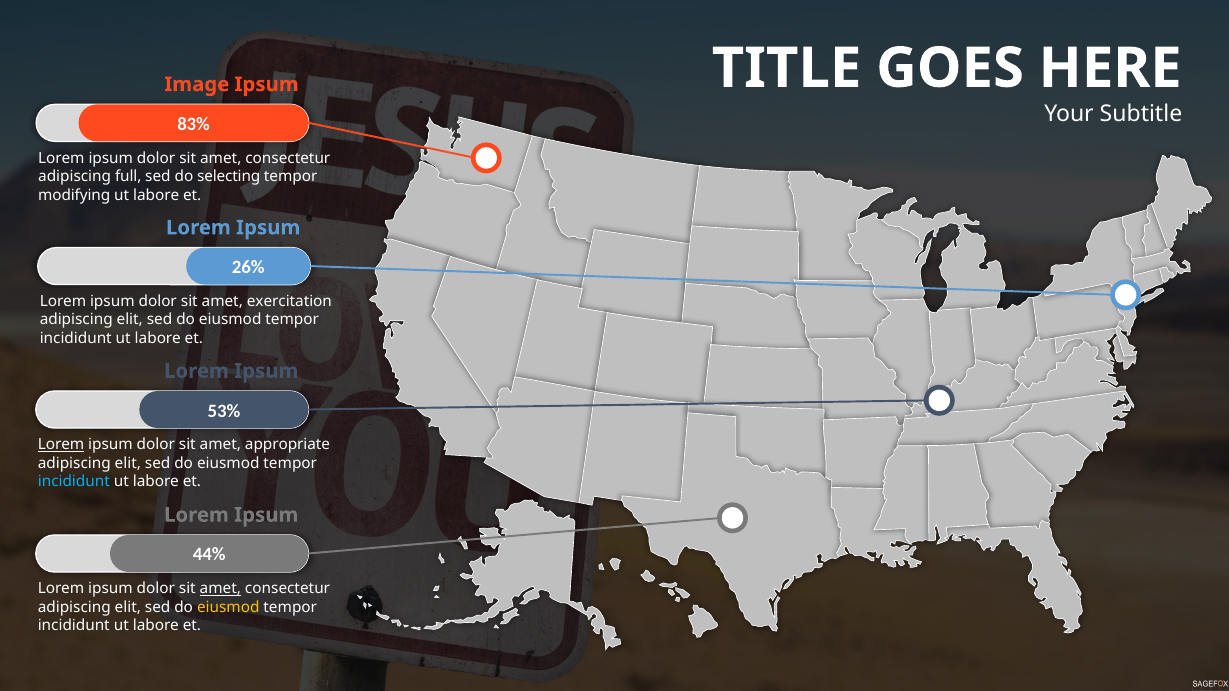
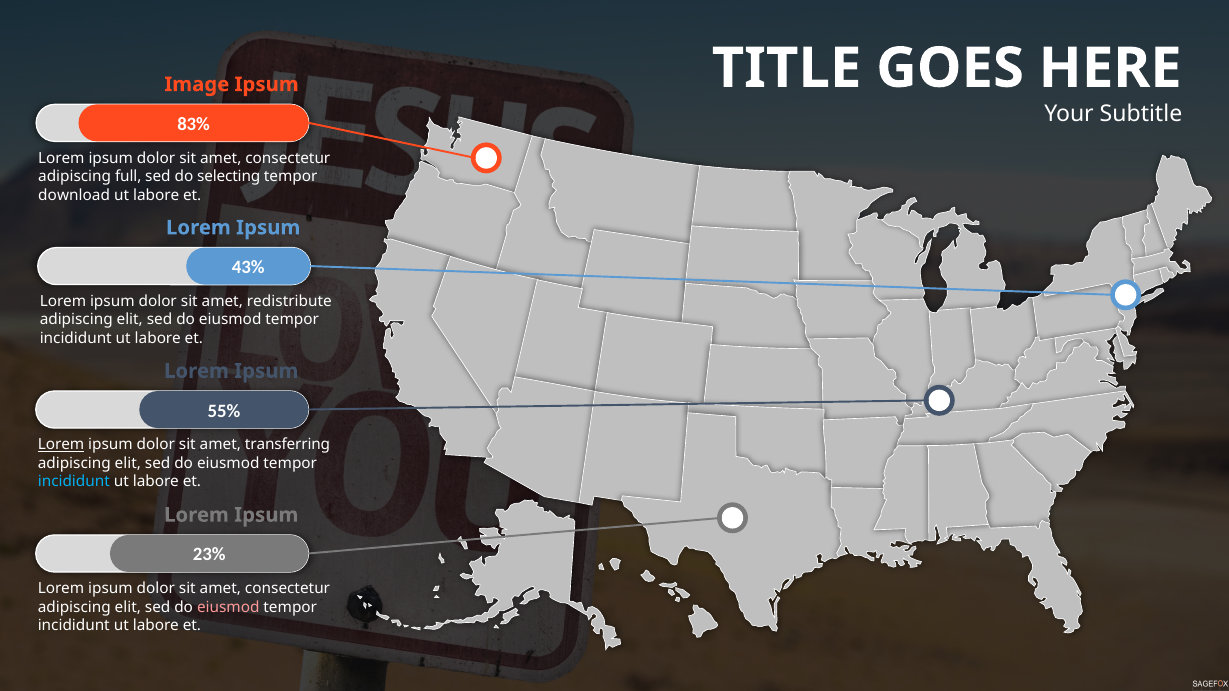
modifying: modifying -> download
26%: 26% -> 43%
exercitation: exercitation -> redistribute
53%: 53% -> 55%
appropriate: appropriate -> transferring
44%: 44% -> 23%
amet at (220, 589) underline: present -> none
eiusmod at (228, 608) colour: yellow -> pink
